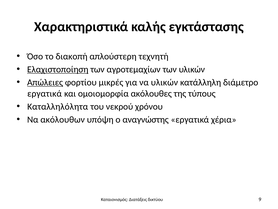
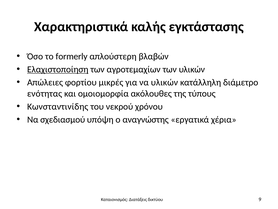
διακοπή: διακοπή -> formerly
τεχνητή: τεχνητή -> βλαβών
Απώλειες underline: present -> none
εργατικά at (45, 93): εργατικά -> ενότητας
Καταλληλόλητα: Καταλληλόλητα -> Κωνσταντινίδης
ακόλουθων: ακόλουθων -> σχεδιασμού
